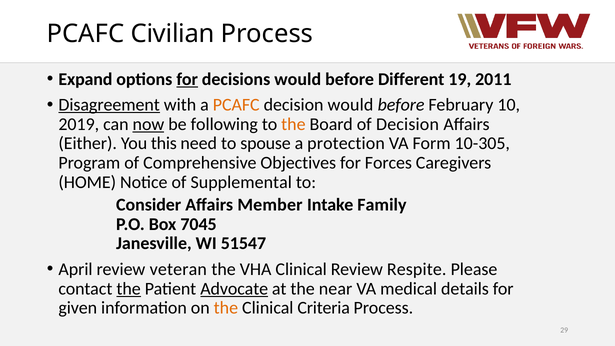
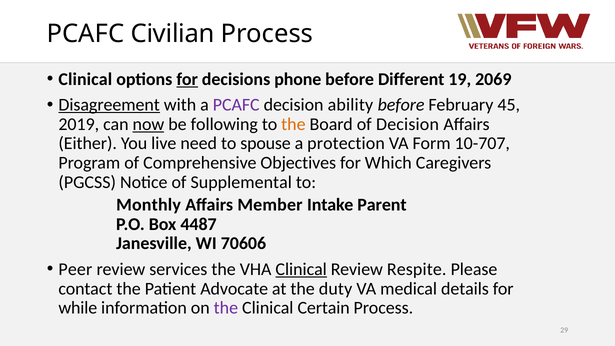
Expand at (85, 79): Expand -> Clinical
decisions would: would -> phone
2011: 2011 -> 2069
PCAFC at (236, 105) colour: orange -> purple
decision would: would -> ability
10: 10 -> 45
this: this -> live
10-305: 10-305 -> 10-707
Forces: Forces -> Which
HOME: HOME -> PGCSS
Consider: Consider -> Monthly
Family: Family -> Parent
7045: 7045 -> 4487
51547: 51547 -> 70606
April: April -> Peer
veteran: veteran -> services
Clinical at (301, 269) underline: none -> present
the at (129, 289) underline: present -> none
Advocate underline: present -> none
near: near -> duty
given: given -> while
the at (226, 308) colour: orange -> purple
Criteria: Criteria -> Certain
